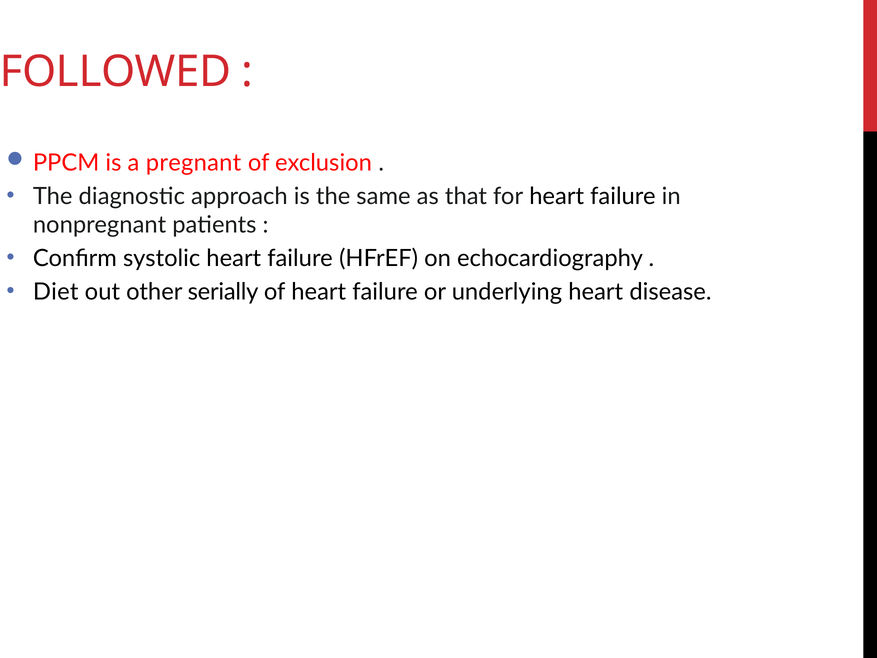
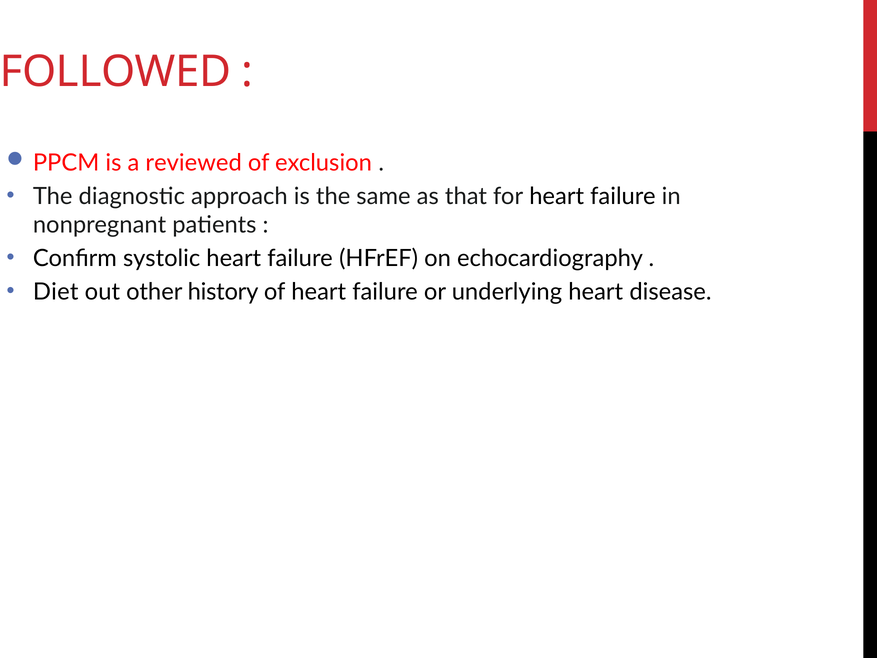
pregnant: pregnant -> reviewed
serially: serially -> history
